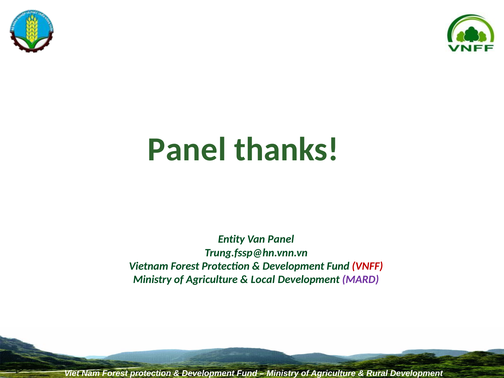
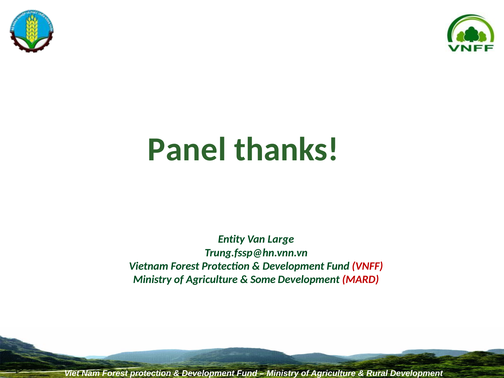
Van Panel: Panel -> Large
Local: Local -> Some
MARD colour: purple -> red
